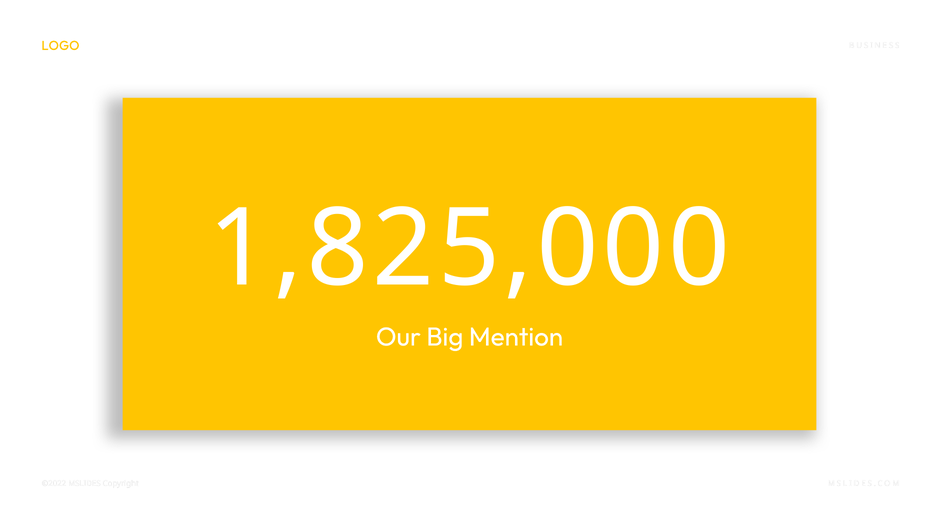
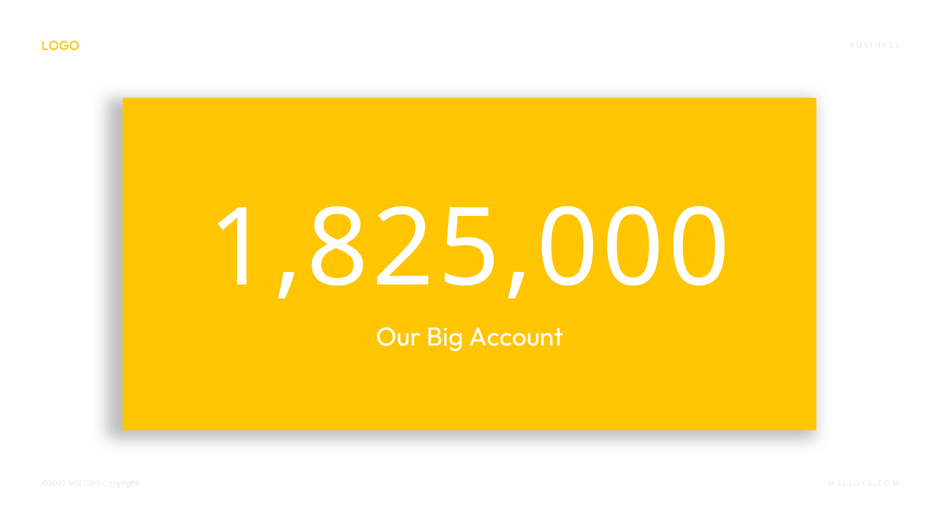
Mention: Mention -> Account
